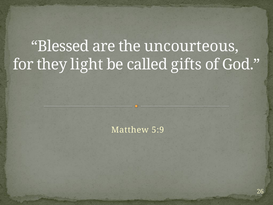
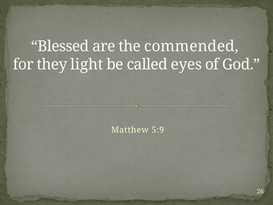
uncourteous: uncourteous -> commended
gifts: gifts -> eyes
